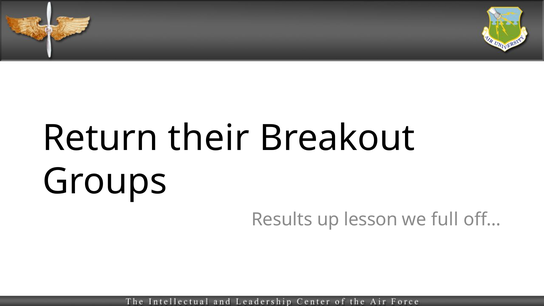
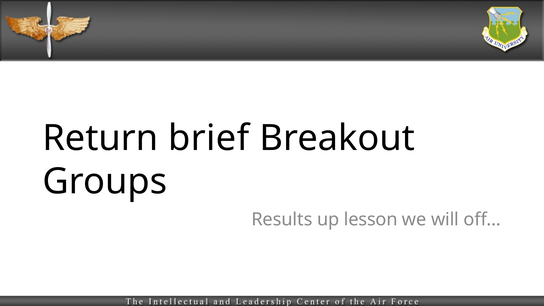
their: their -> brief
full: full -> will
